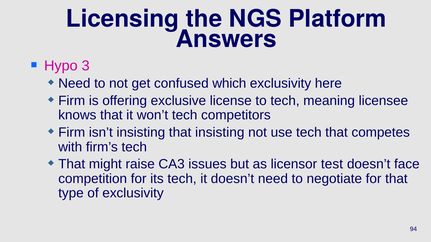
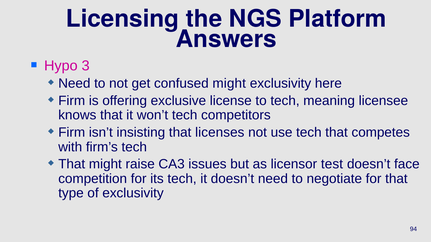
confused which: which -> might
that insisting: insisting -> licenses
